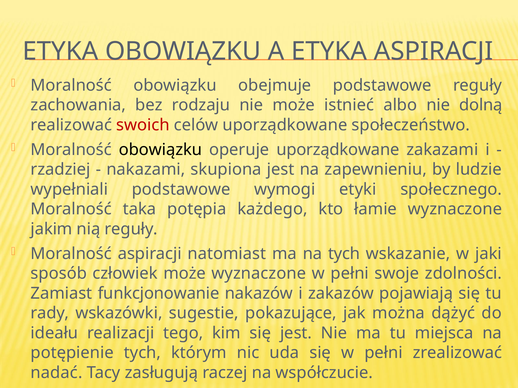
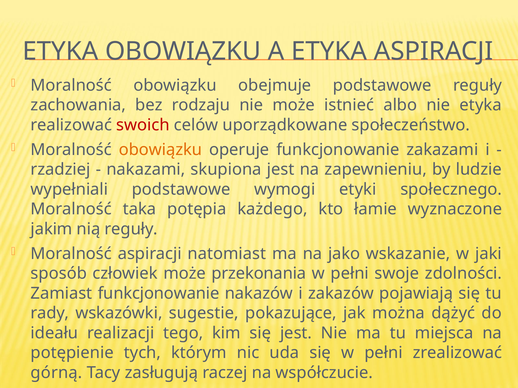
nie dolną: dolną -> etyka
obowiązku at (160, 150) colour: black -> orange
operuje uporządkowane: uporządkowane -> funkcjonowanie
na tych: tych -> jako
może wyznaczone: wyznaczone -> przekonania
nadać: nadać -> górną
